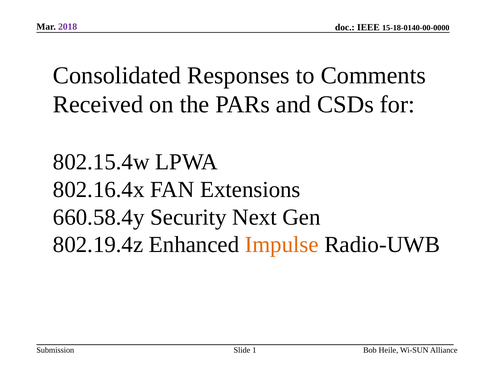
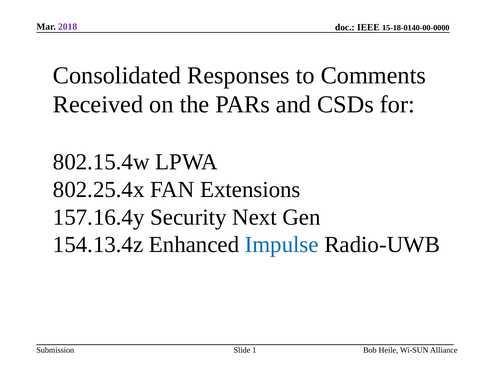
802.16.4x: 802.16.4x -> 802.25.4x
660.58.4y: 660.58.4y -> 157.16.4y
802.19.4z: 802.19.4z -> 154.13.4z
Impulse colour: orange -> blue
